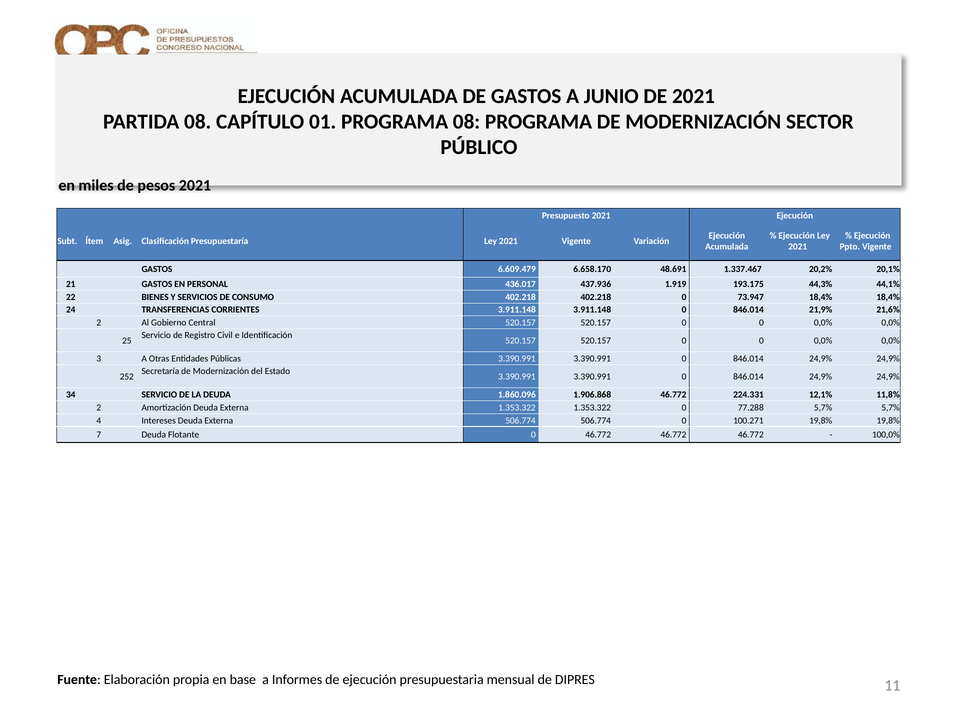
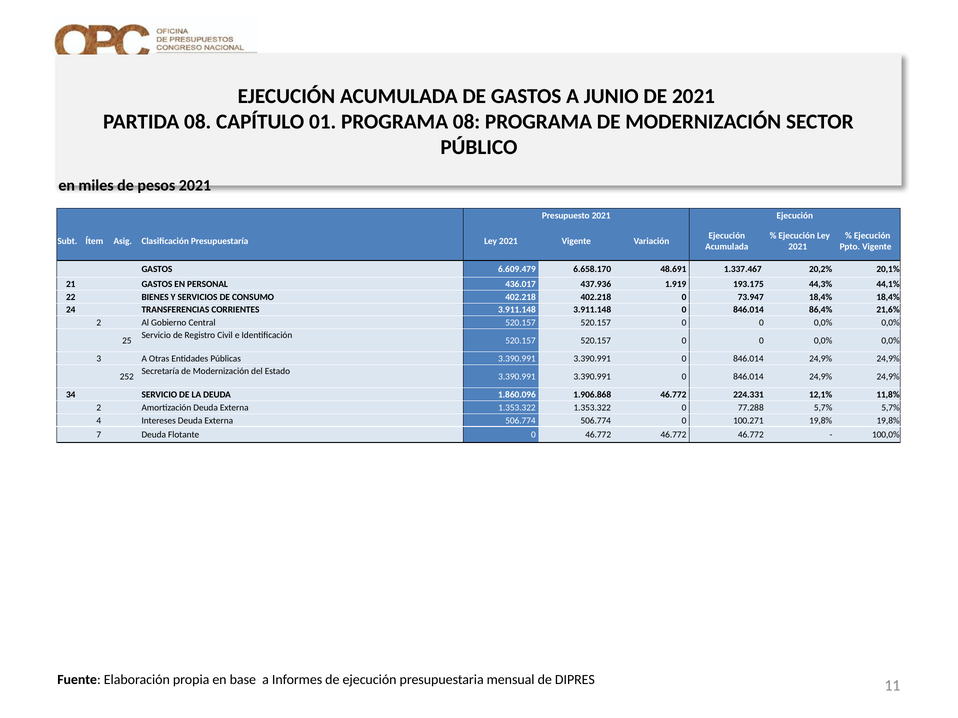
21,9%: 21,9% -> 86,4%
